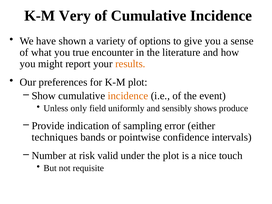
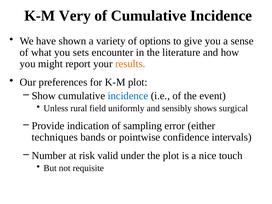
true: true -> sets
incidence at (128, 96) colour: orange -> blue
only: only -> rural
produce: produce -> surgical
